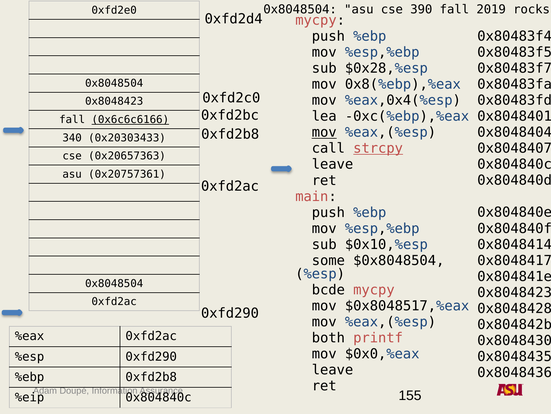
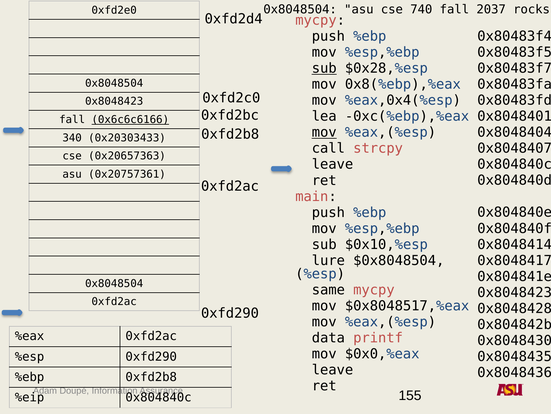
390: 390 -> 740
2019: 2019 -> 2037
sub at (324, 68) underline: none -> present
strcpy underline: present -> none
some: some -> lure
bcde: bcde -> same
both: both -> data
